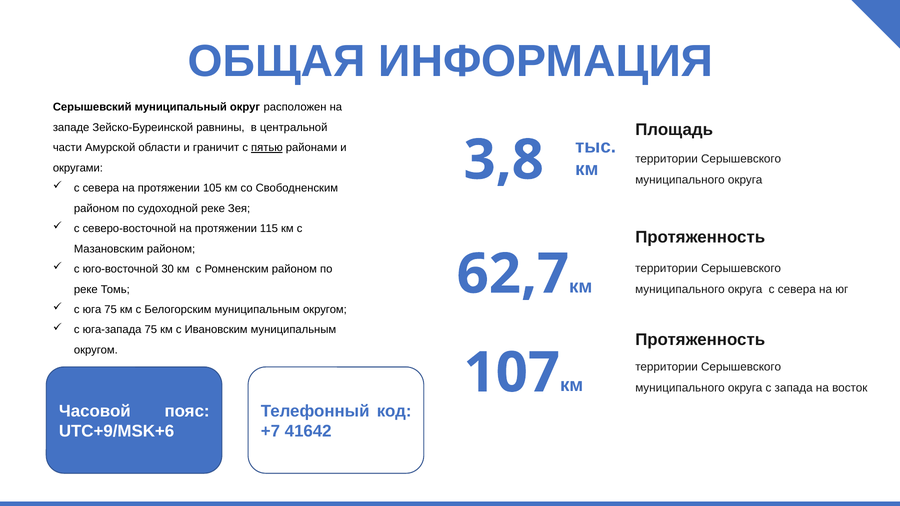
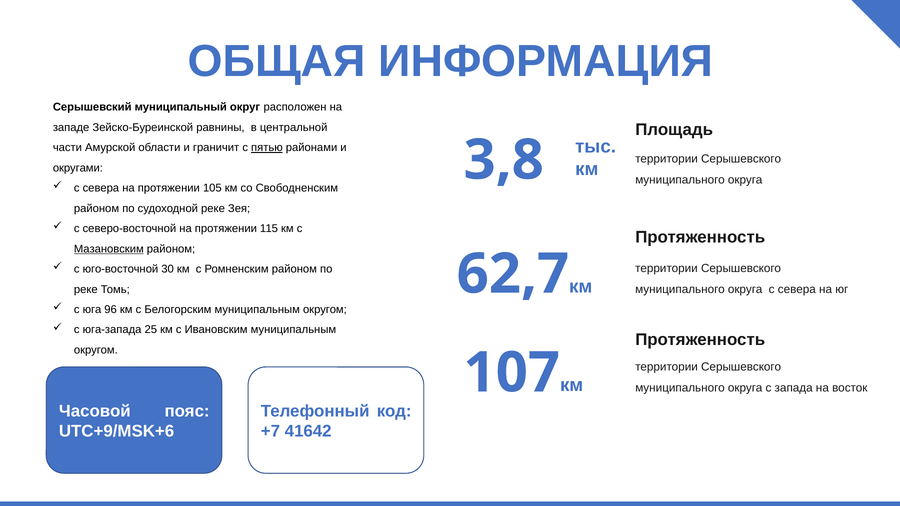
Мазановским underline: none -> present
юга 75: 75 -> 96
юга-запада 75: 75 -> 25
